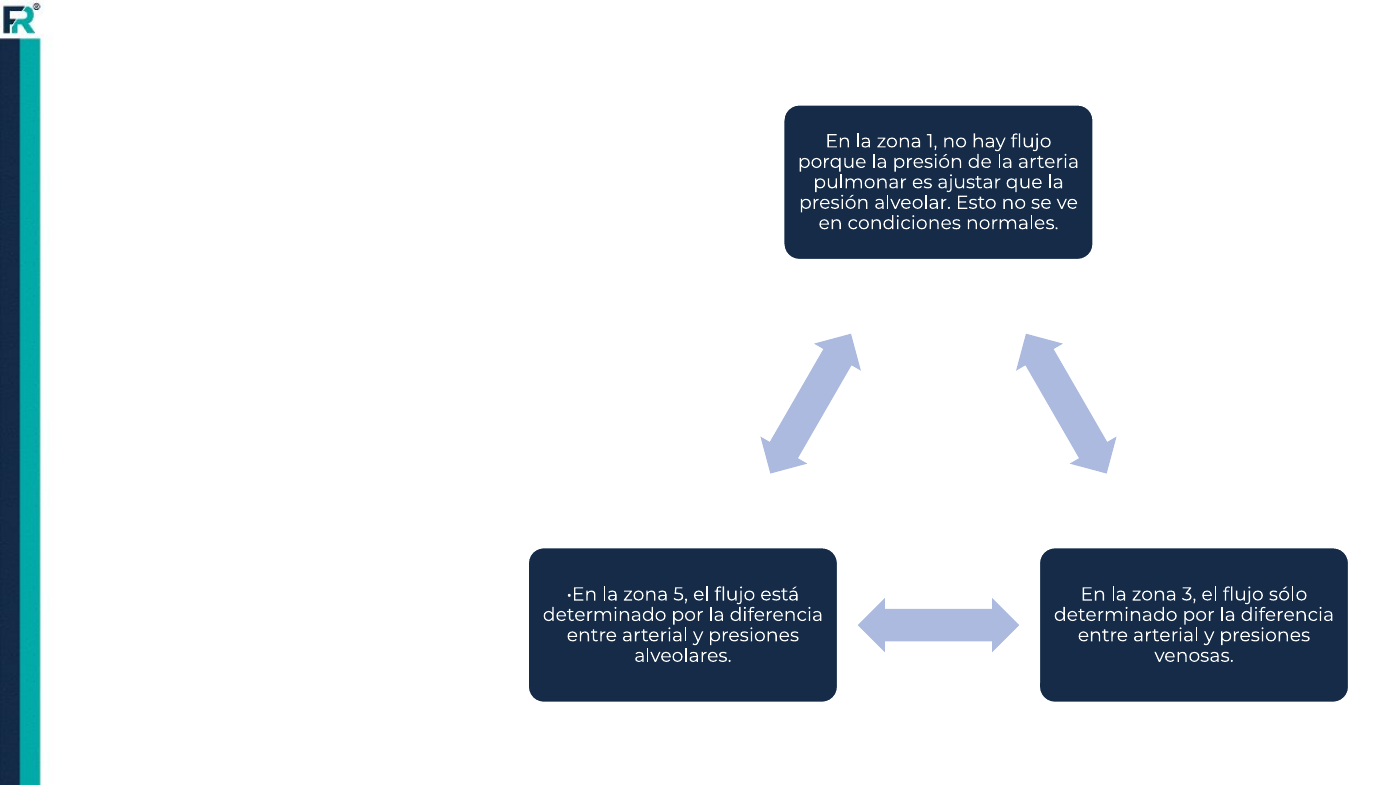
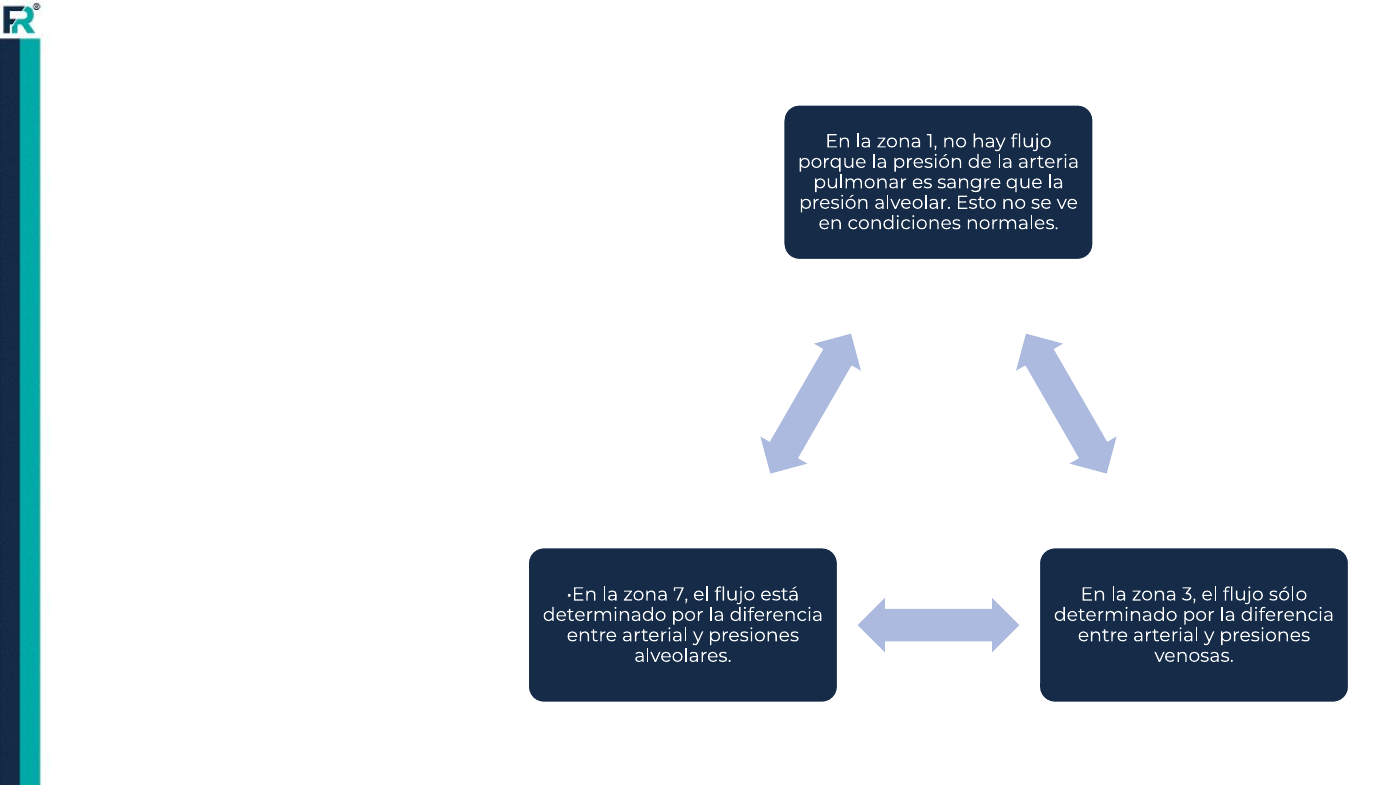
ajustar: ajustar -> sangre
5: 5 -> 7
